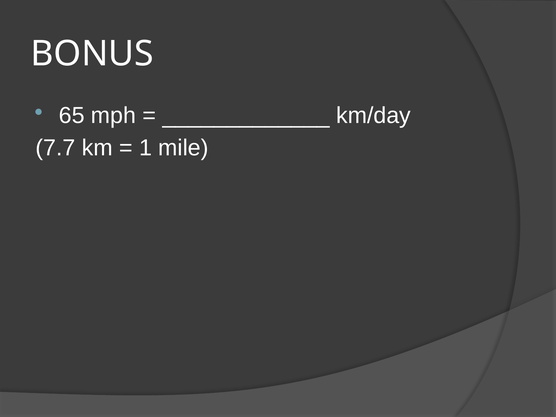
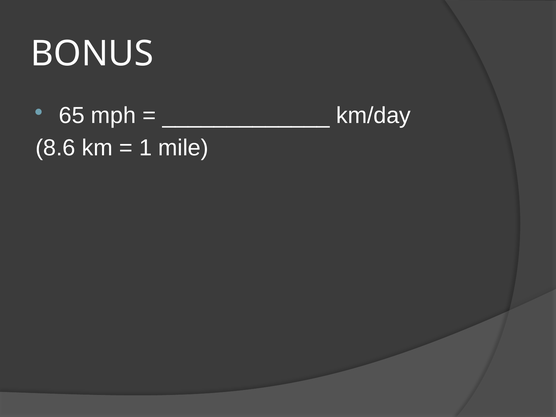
7.7: 7.7 -> 8.6
